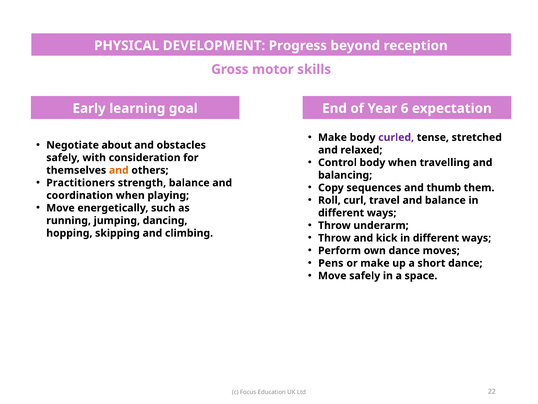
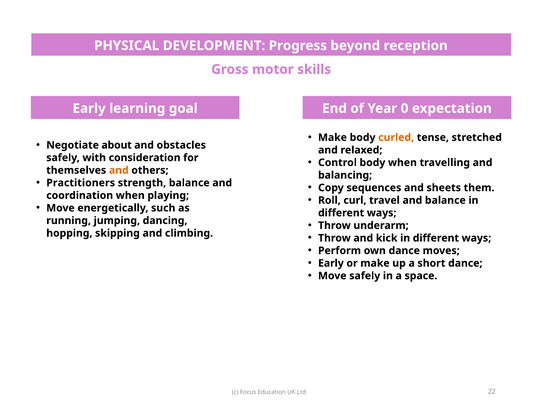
6: 6 -> 0
curled colour: purple -> orange
thumb: thumb -> sheets
Pens at (331, 263): Pens -> Early
